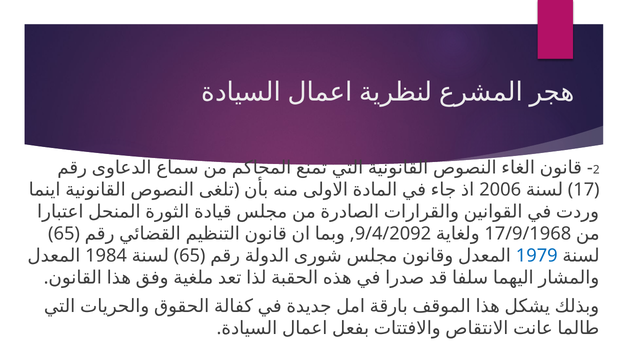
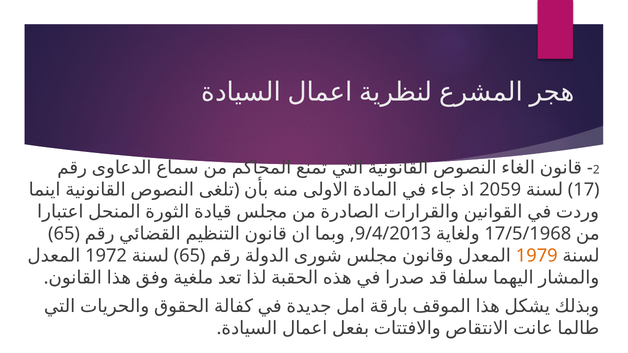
2006: 2006 -> 2059
9/4/2092: 9/4/2092 -> 9/4/2013
17/9/1968: 17/9/1968 -> 17/5/1968
1984: 1984 -> 1972
1979 colour: blue -> orange
